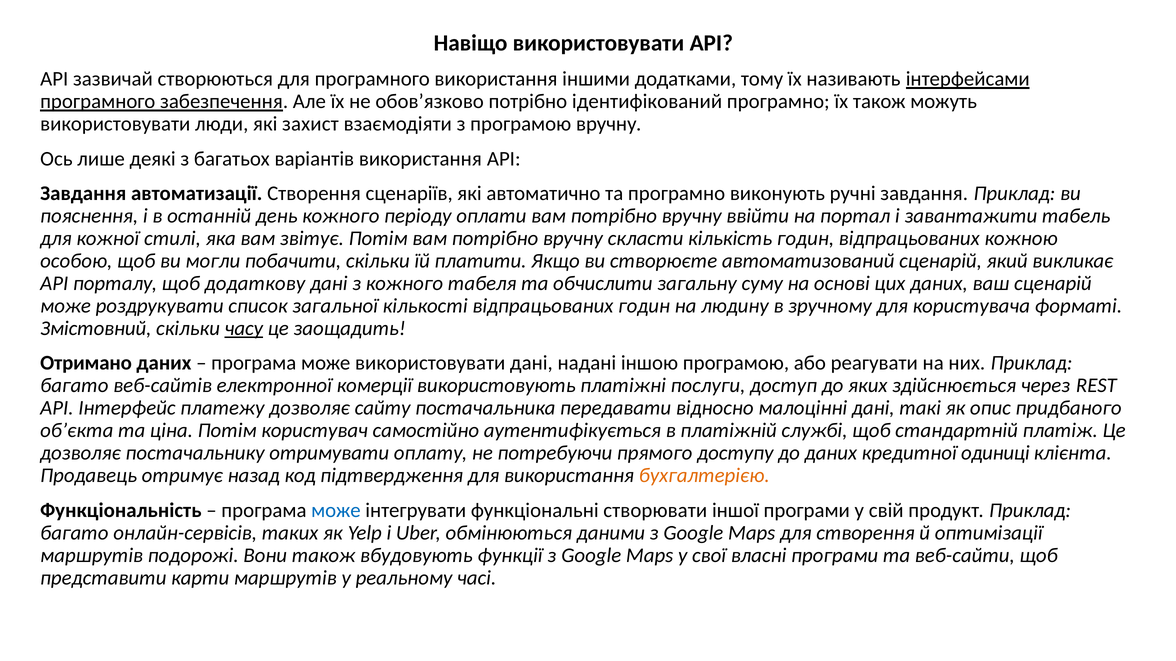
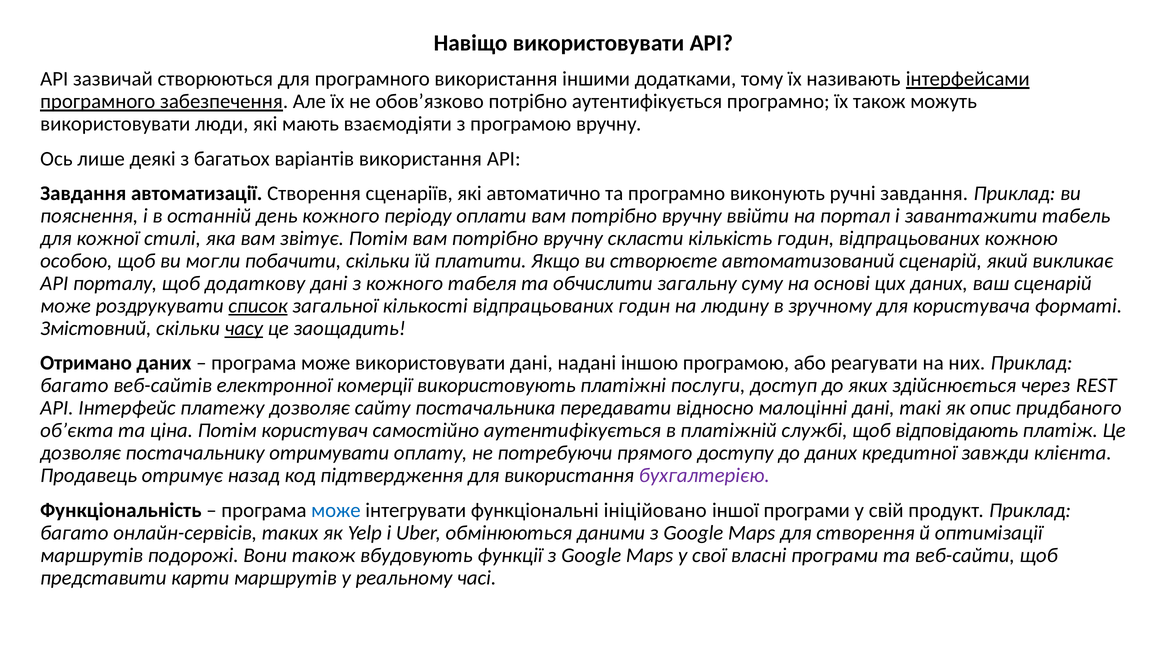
потрібно ідентифікований: ідентифікований -> аутентифікується
захист: захист -> мають
список underline: none -> present
стандартній: стандартній -> відповідають
одиниці: одиниці -> завжди
бухгалтерією colour: orange -> purple
створювати: створювати -> ініційовано
